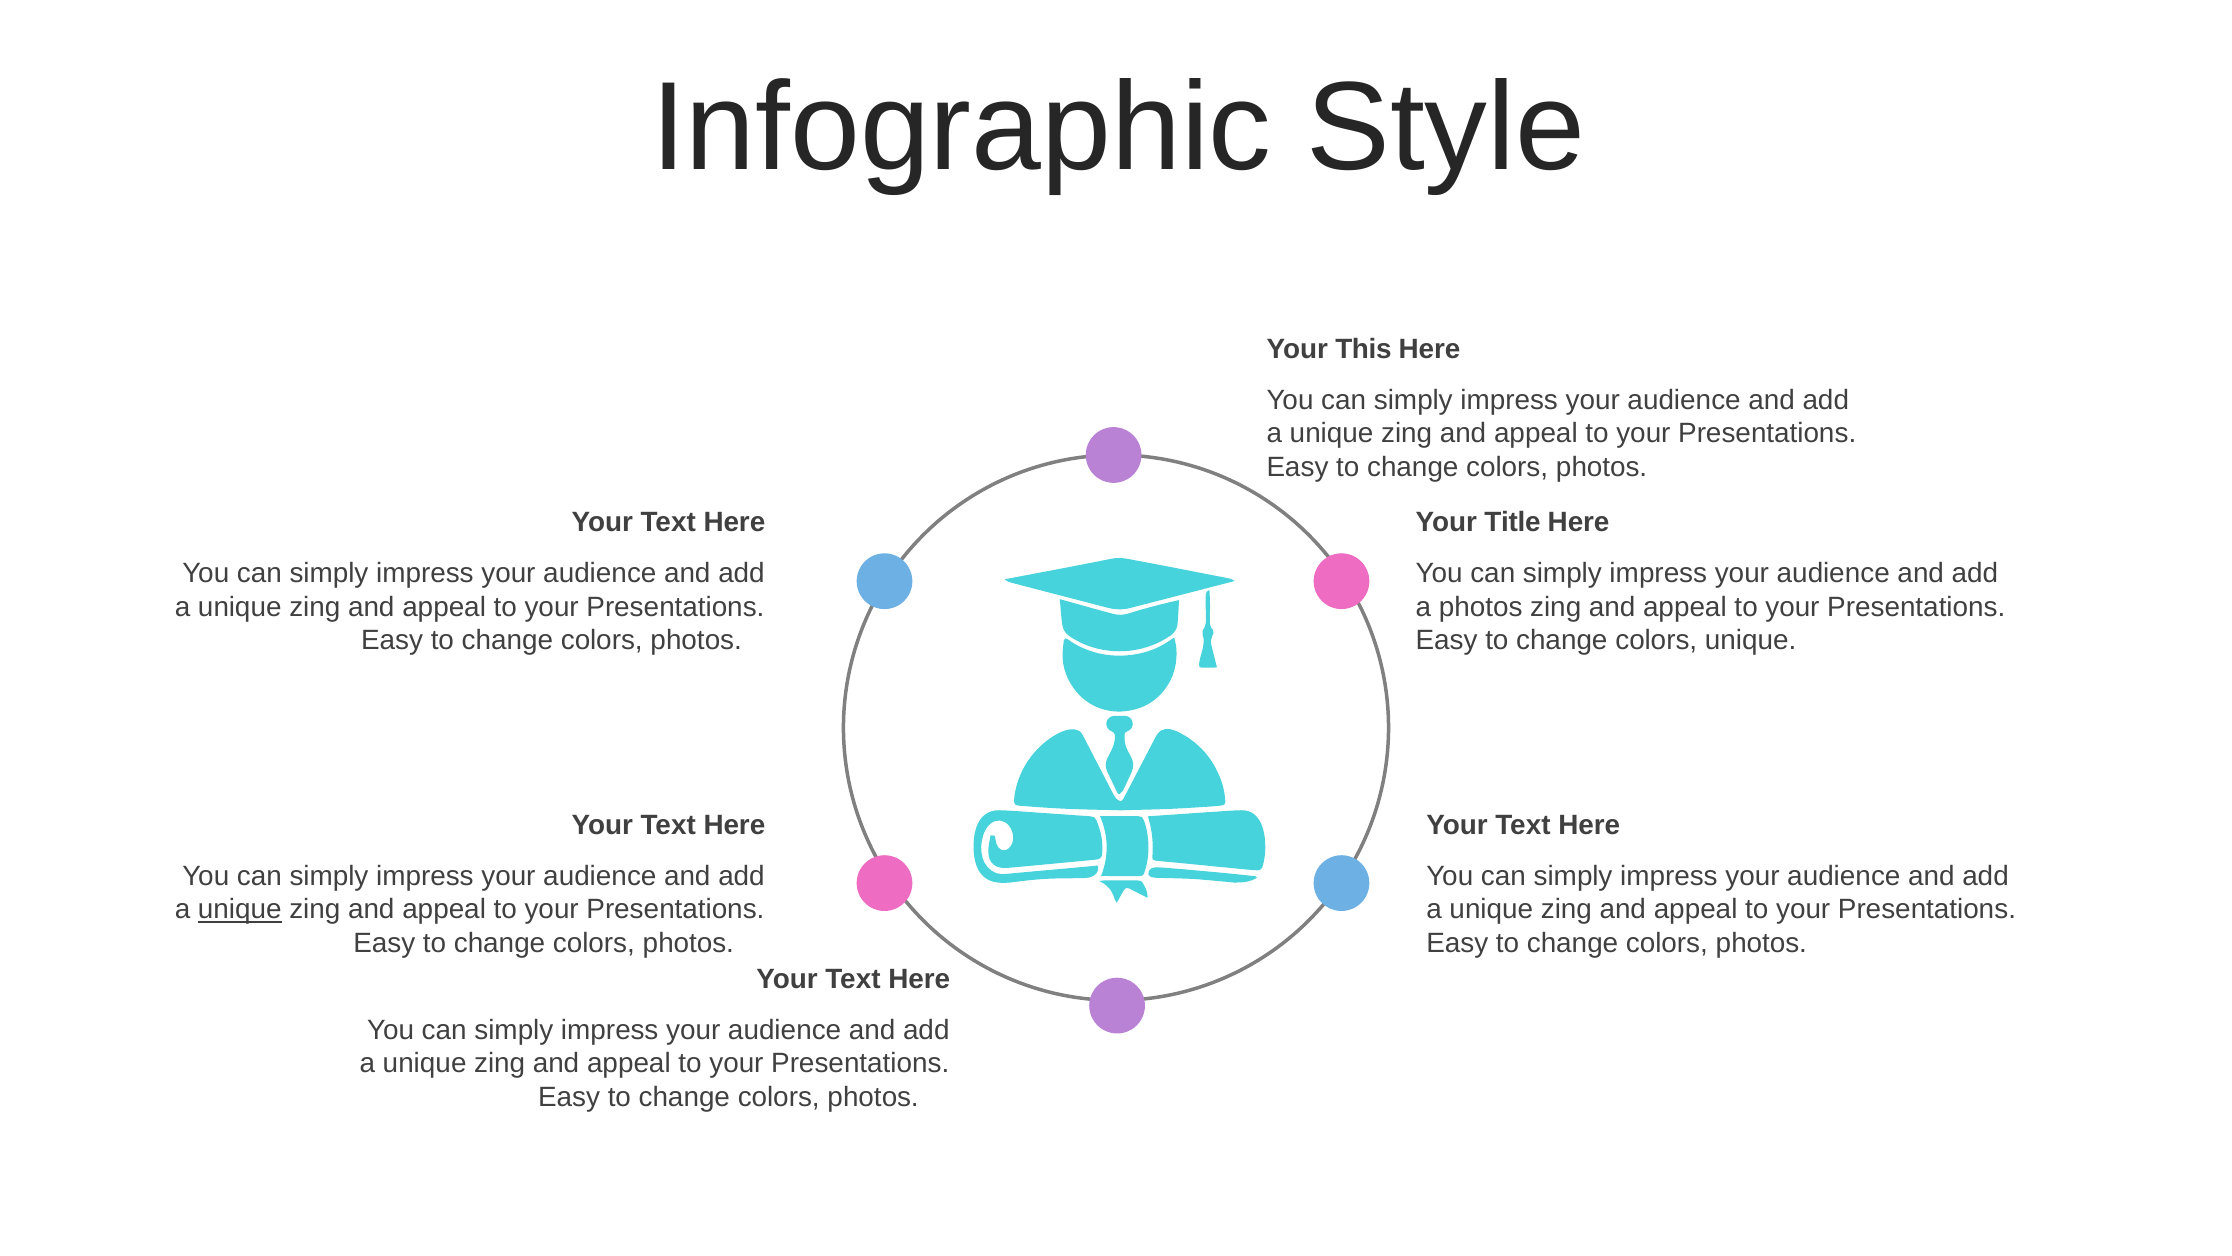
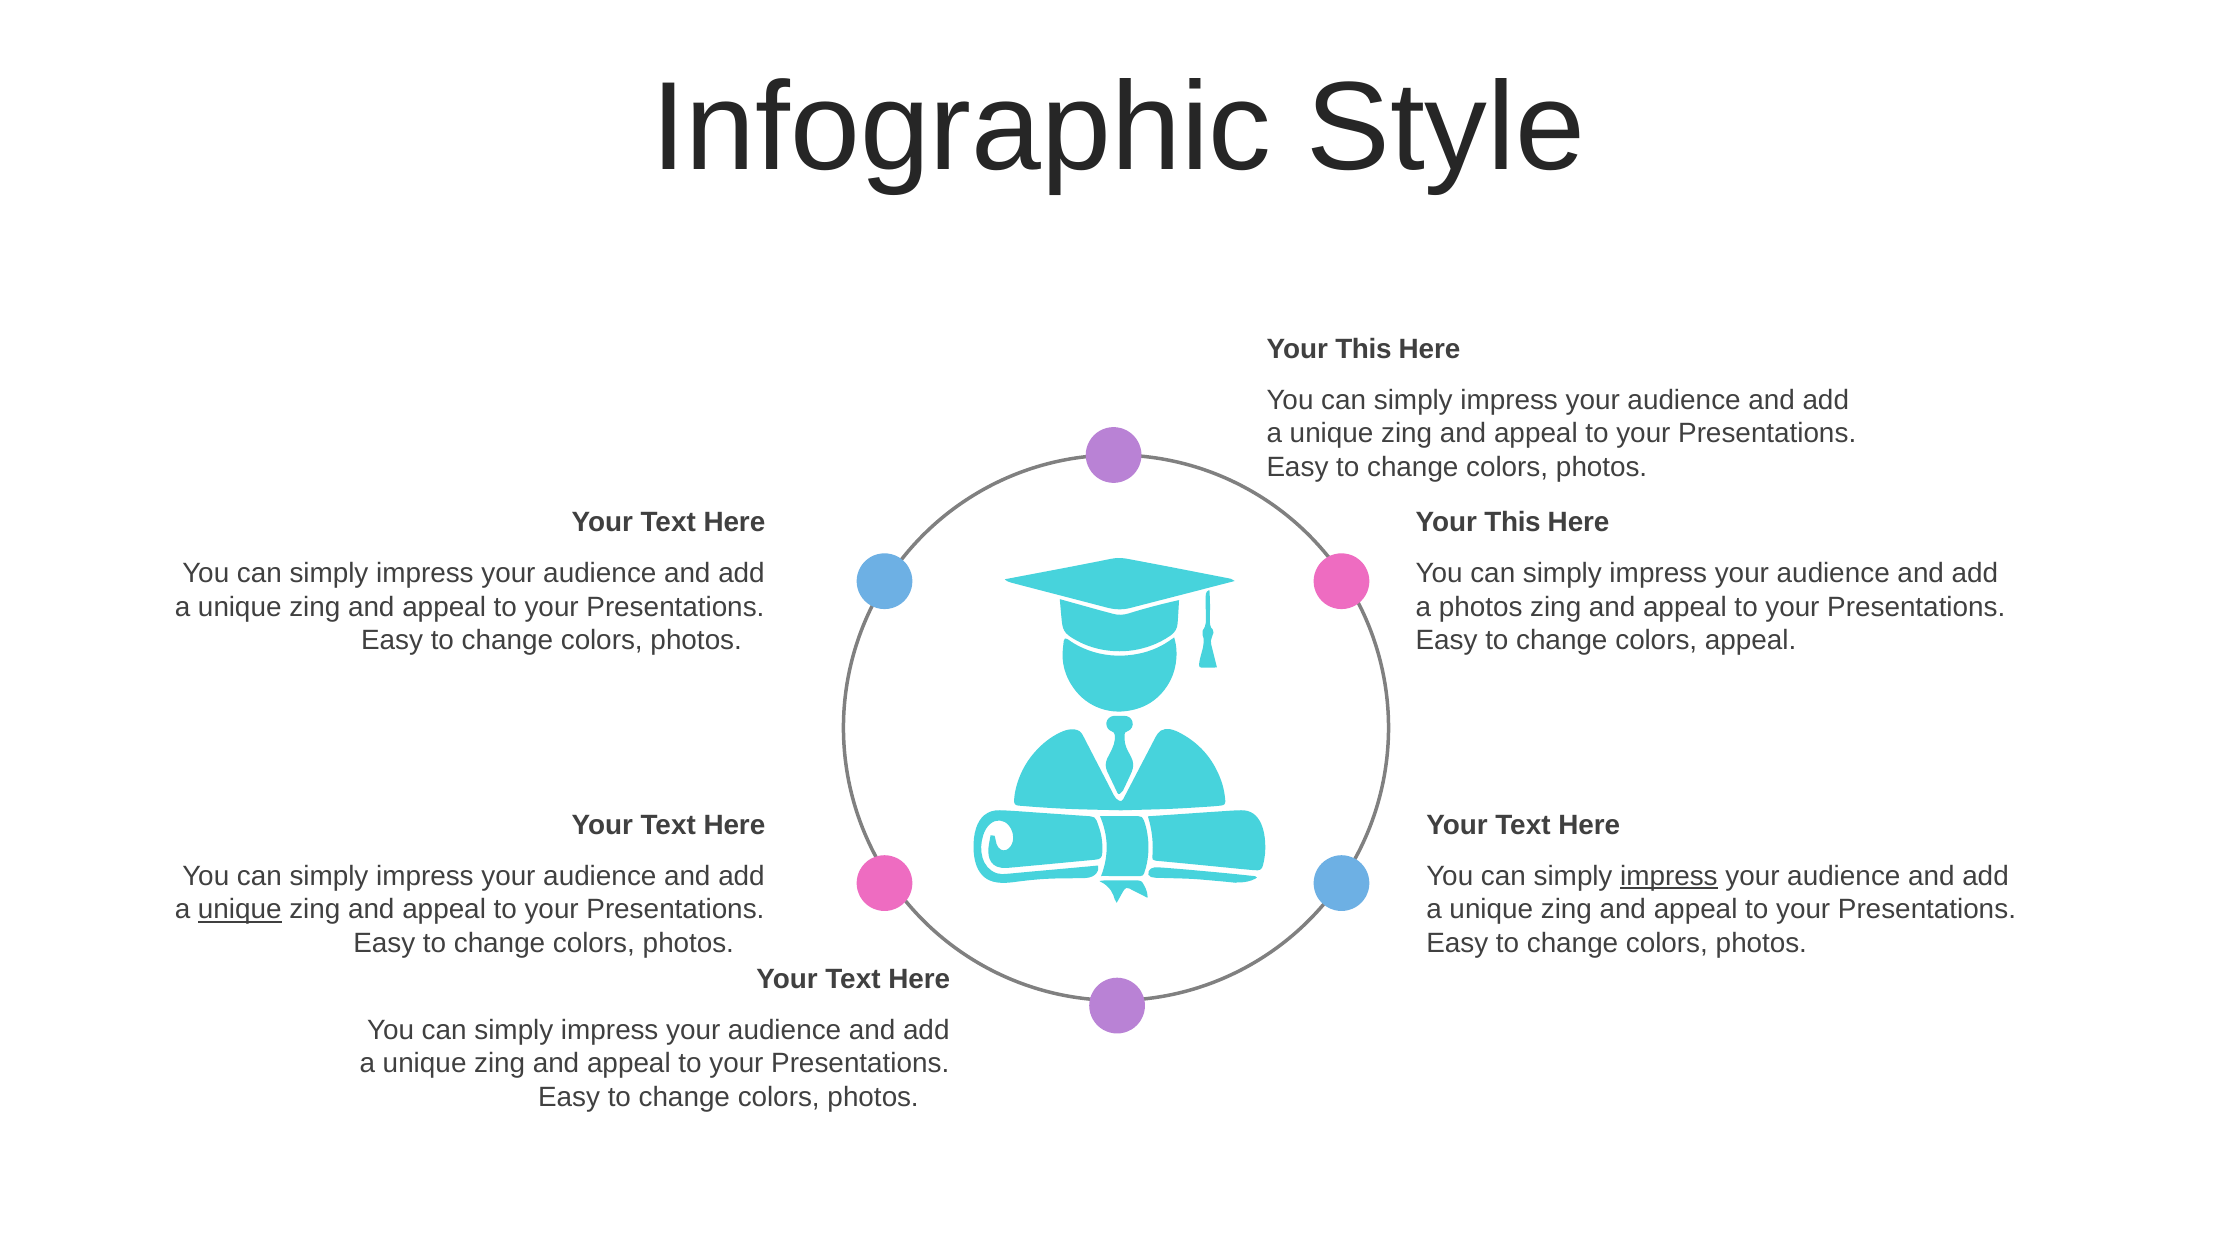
Title at (1513, 522): Title -> This
colors unique: unique -> appeal
impress at (1669, 876) underline: none -> present
